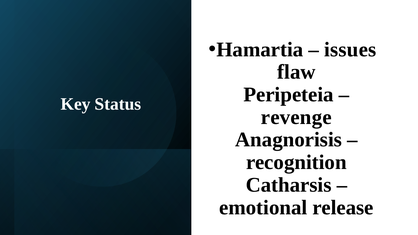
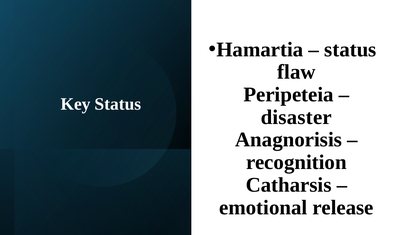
issues at (350, 50): issues -> status
revenge: revenge -> disaster
